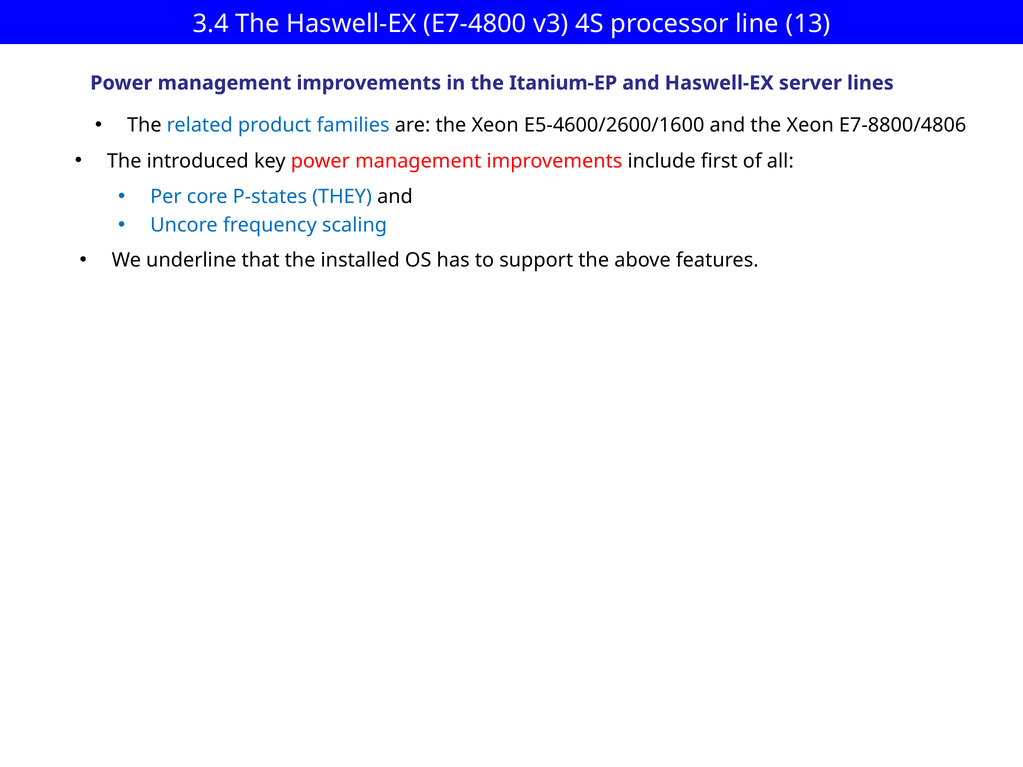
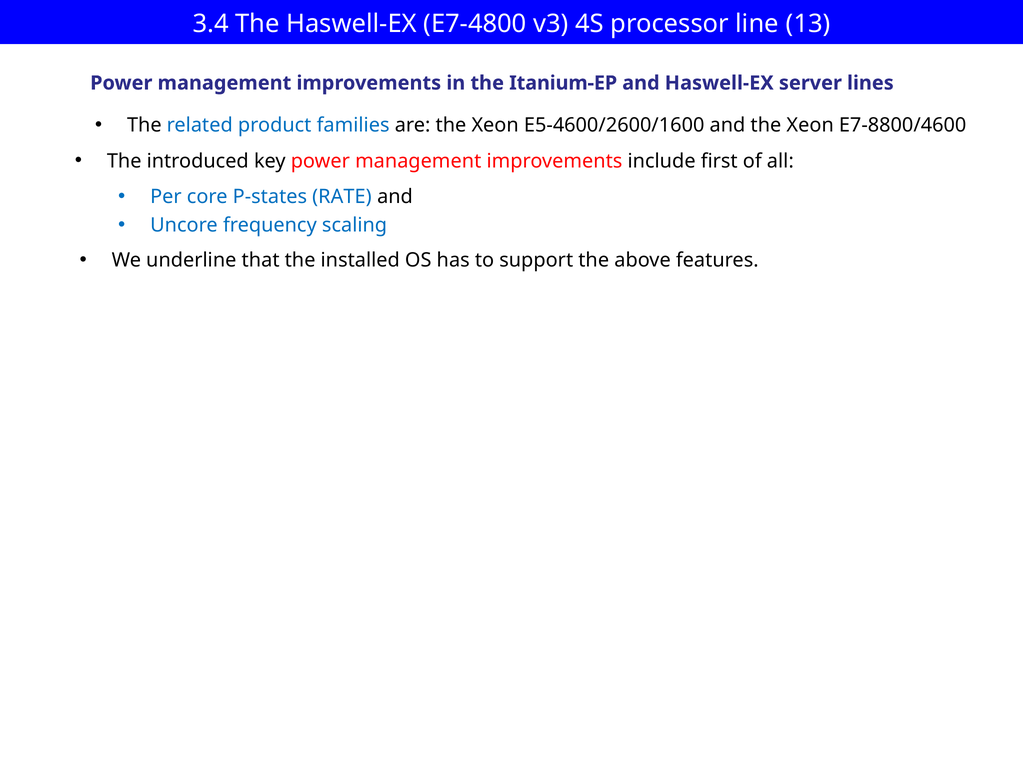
E7-8800/4806: E7-8800/4806 -> E7-8800/4600
THEY: THEY -> RATE
